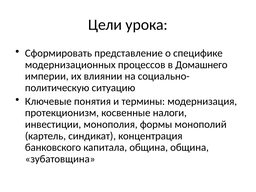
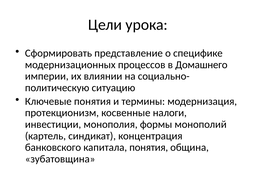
капитала община: община -> понятия
